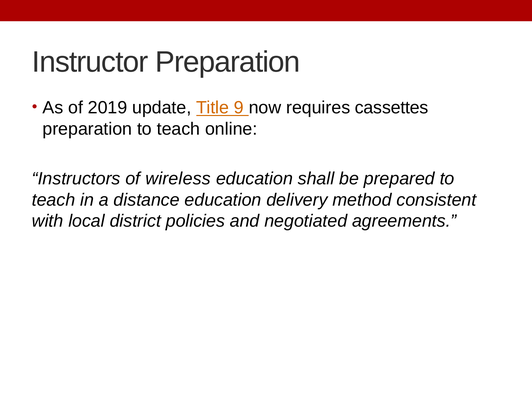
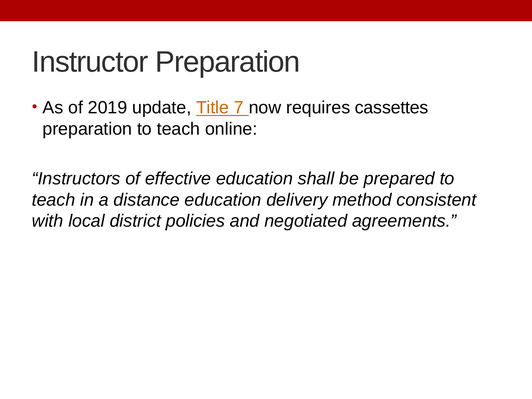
9: 9 -> 7
wireless: wireless -> effective
